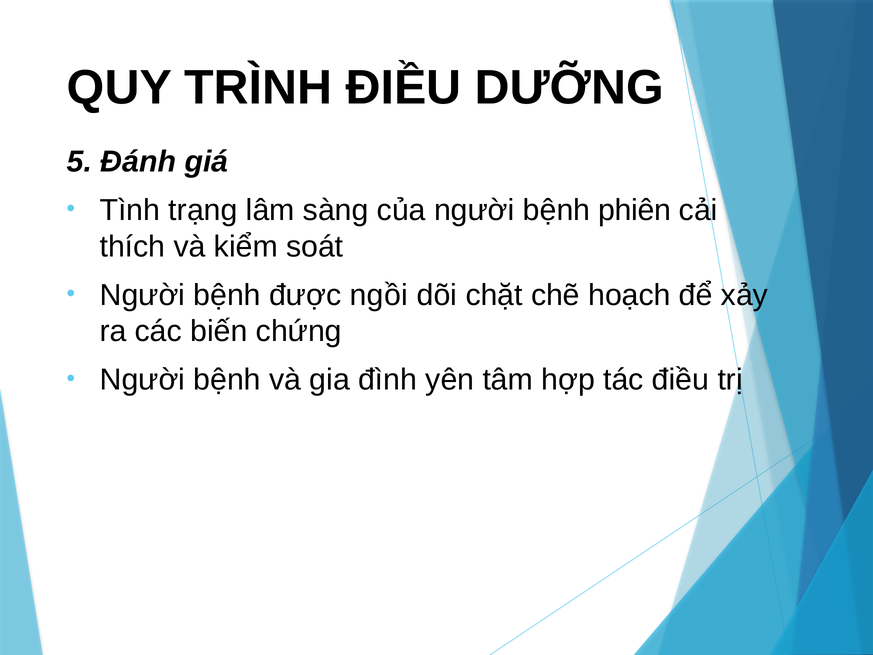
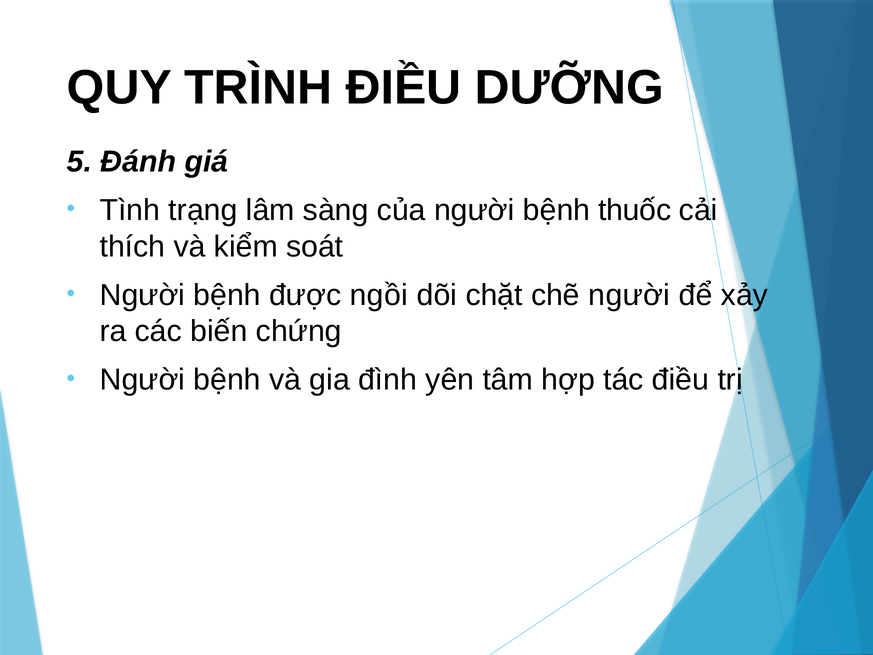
phiên: phiên -> thuốc
chẽ hoạch: hoạch -> người
